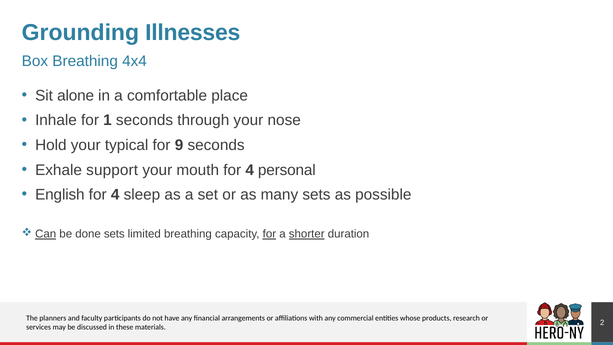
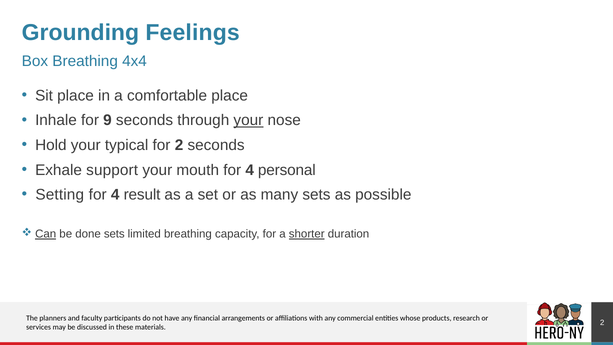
Illnesses: Illnesses -> Feelings
Sit alone: alone -> place
1: 1 -> 9
your at (248, 120) underline: none -> present
for 9: 9 -> 2
English: English -> Setting
sleep: sleep -> result
for at (269, 234) underline: present -> none
